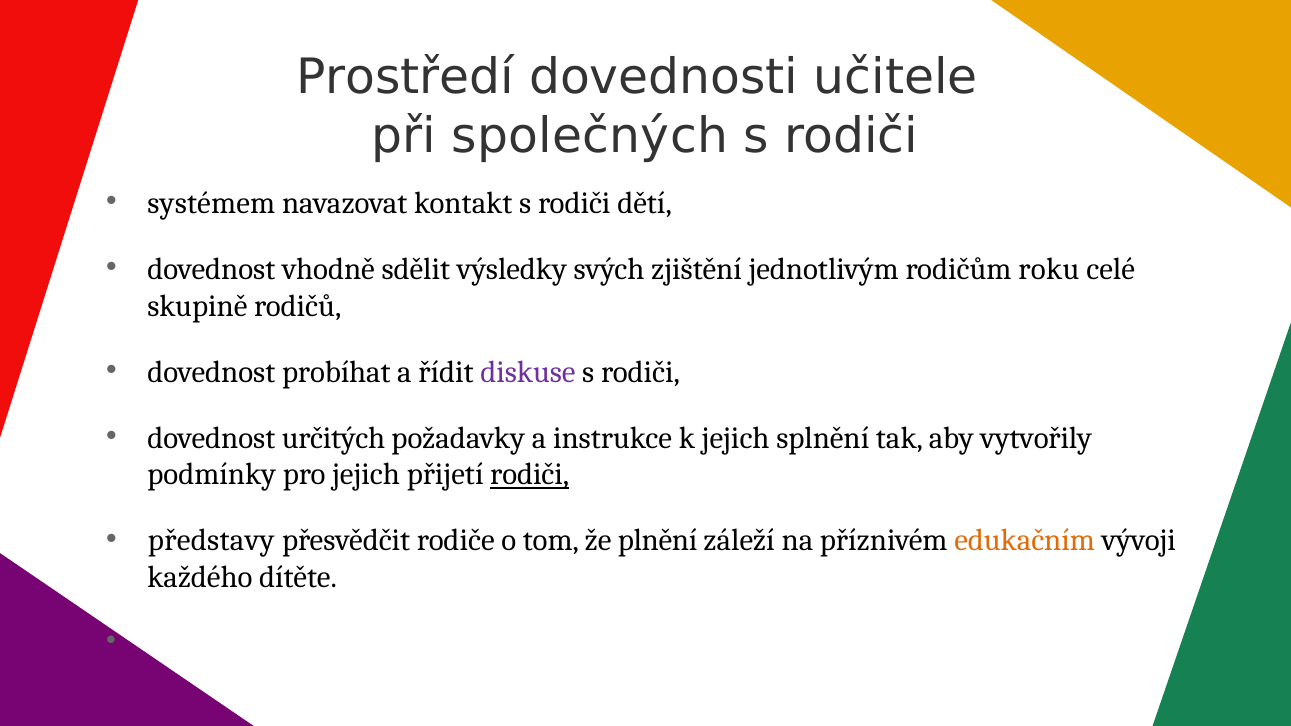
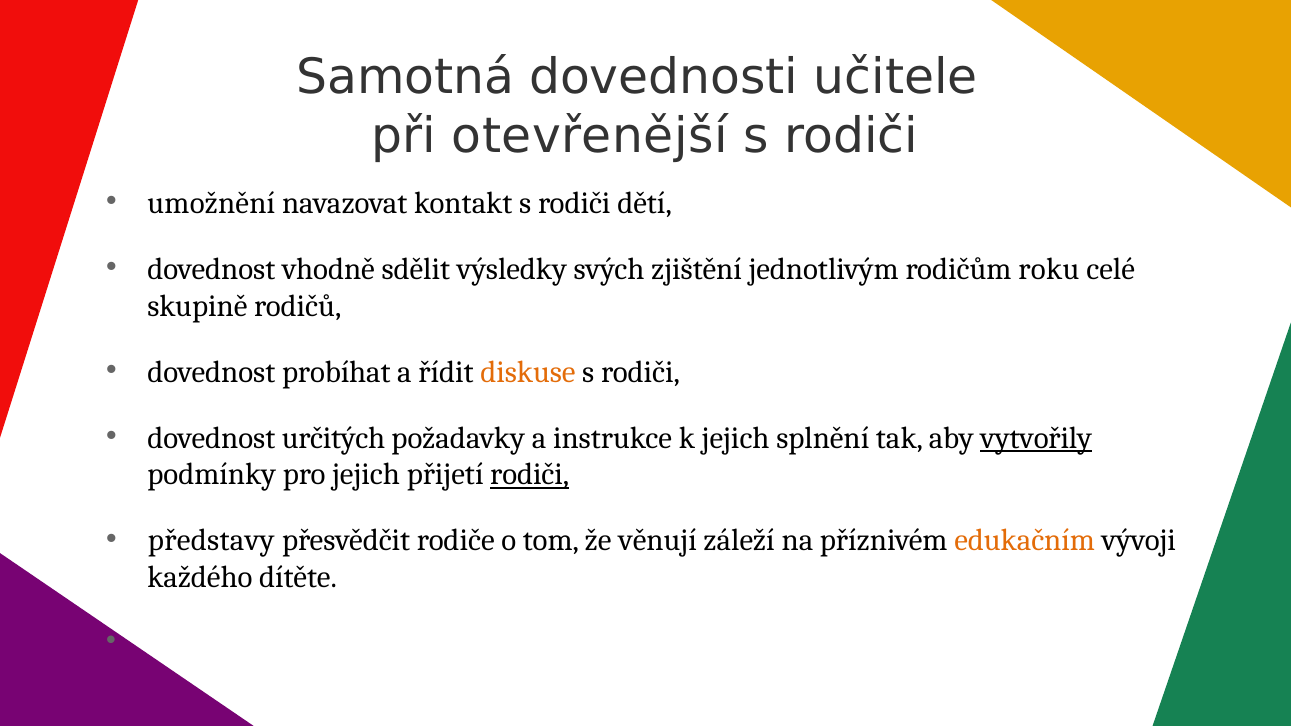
Prostředí: Prostředí -> Samotná
společných: společných -> otevřenější
systémem: systémem -> umožnění
diskuse colour: purple -> orange
vytvořily underline: none -> present
plnění: plnění -> věnují
